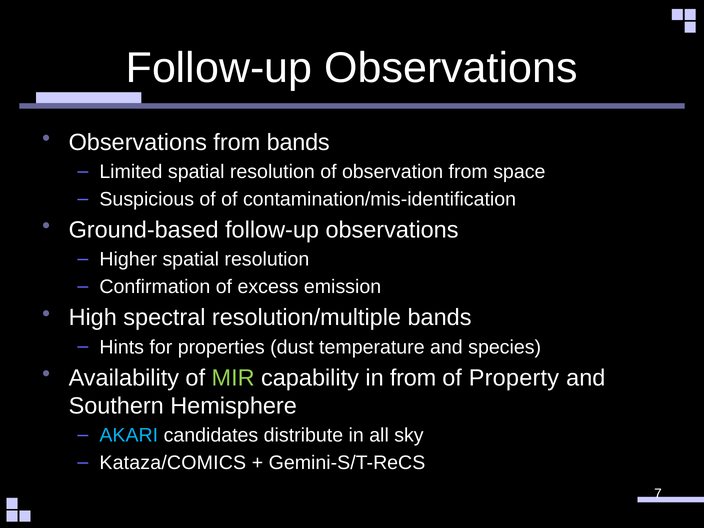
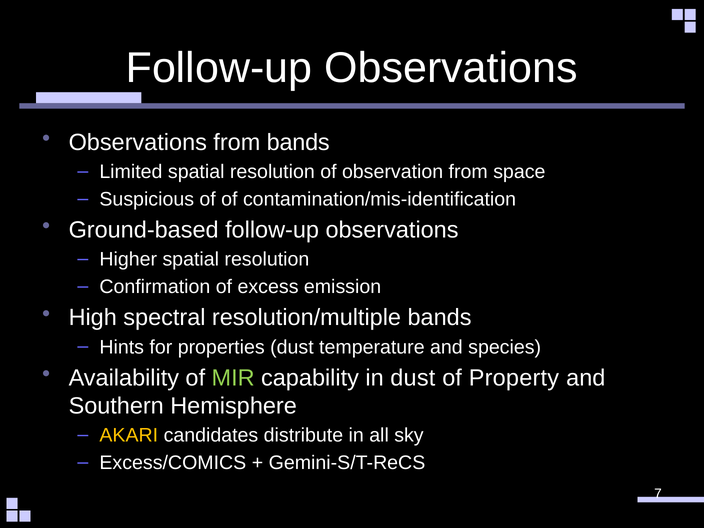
in from: from -> dust
AKARI colour: light blue -> yellow
Kataza/COMICS: Kataza/COMICS -> Excess/COMICS
